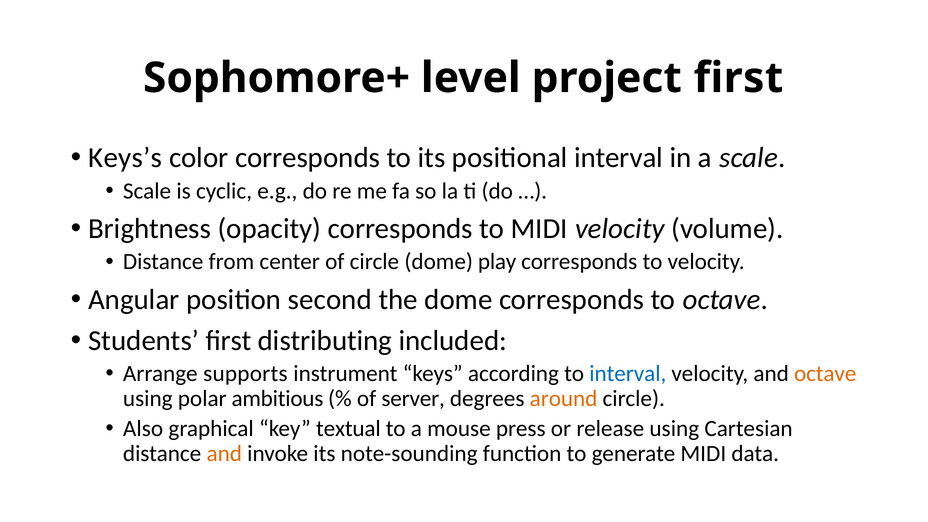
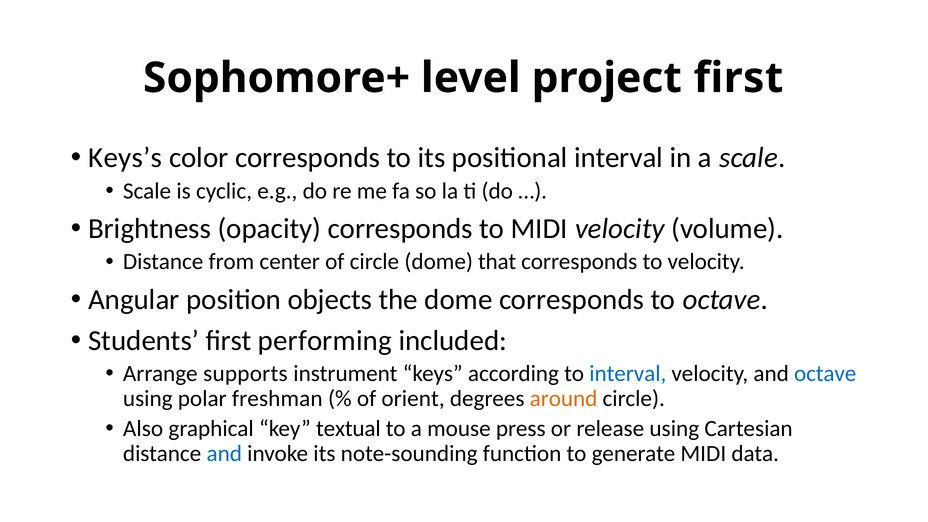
play: play -> that
second: second -> objects
distributing: distributing -> performing
octave at (825, 374) colour: orange -> blue
ambitious: ambitious -> freshman
server: server -> orient
and at (224, 454) colour: orange -> blue
